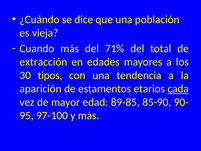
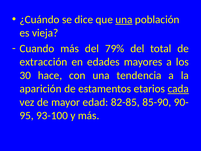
una at (124, 19) underline: none -> present
71%: 71% -> 79%
tipos: tipos -> hace
89-85: 89-85 -> 82-85
97-100: 97-100 -> 93-100
